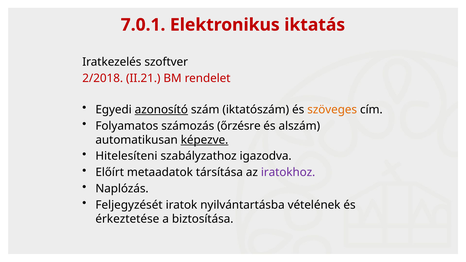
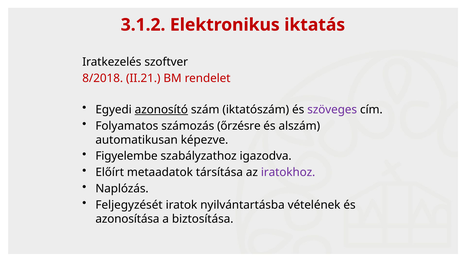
7.0.1: 7.0.1 -> 3.1.2
2/2018: 2/2018 -> 8/2018
szöveges colour: orange -> purple
képezve underline: present -> none
Hitelesíteni: Hitelesíteni -> Figyelembe
érkeztetése: érkeztetése -> azonosítása
